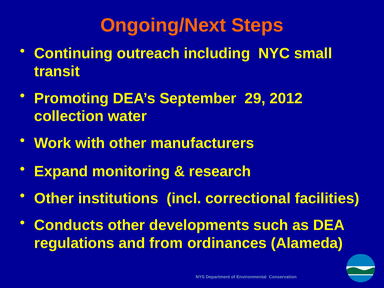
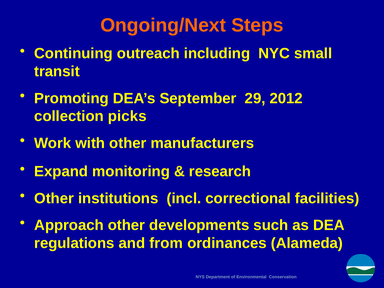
water: water -> picks
Conducts: Conducts -> Approach
